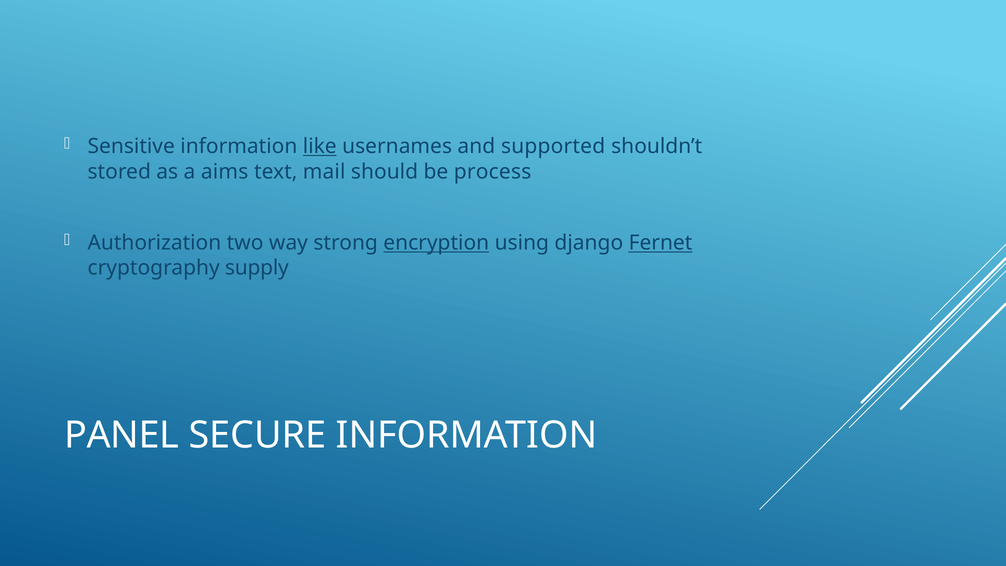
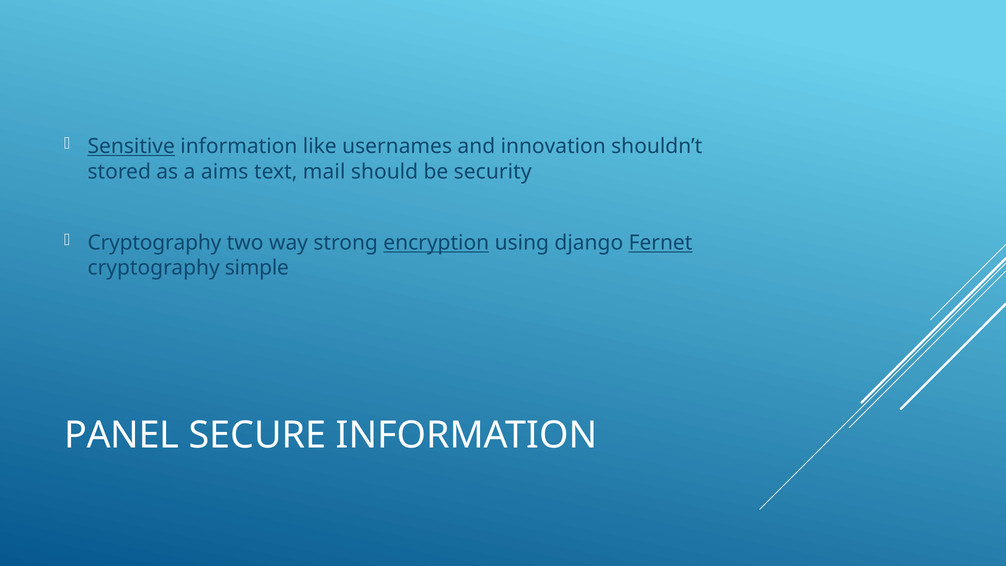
Sensitive underline: none -> present
like underline: present -> none
supported: supported -> innovation
process: process -> security
Authorization at (154, 243): Authorization -> Cryptography
supply: supply -> simple
